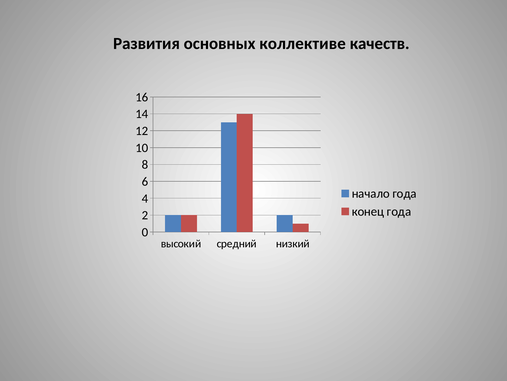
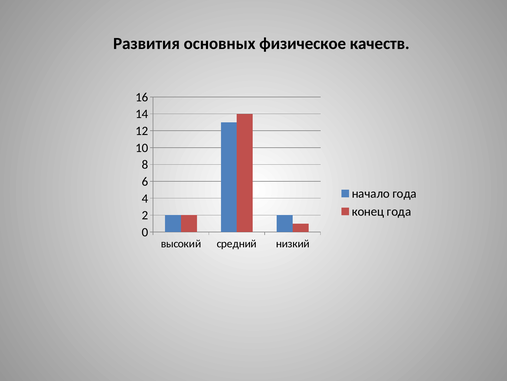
коллективе: коллективе -> физическое
